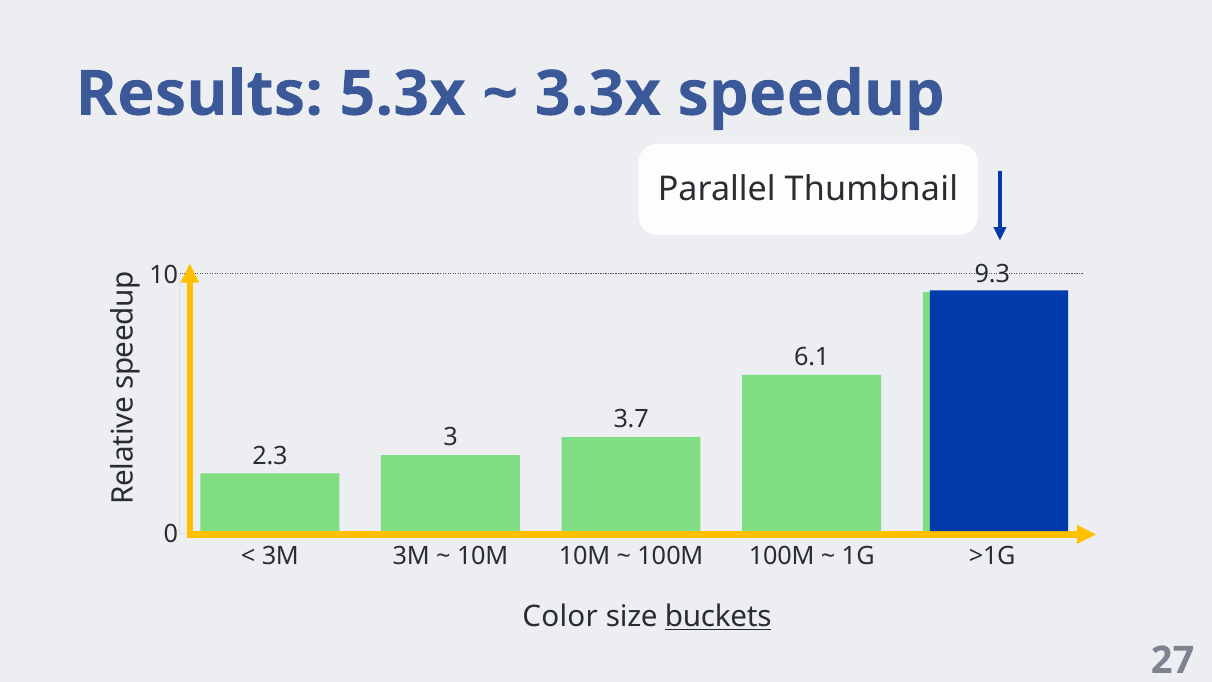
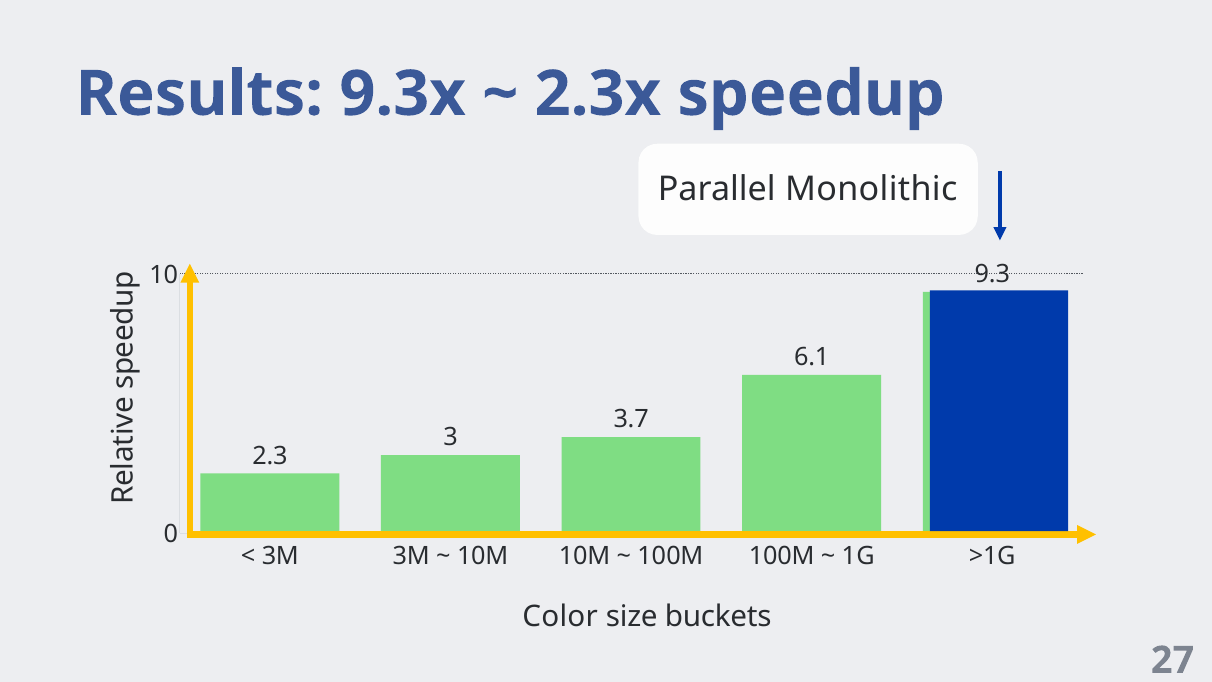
5.3x: 5.3x -> 9.3x
3.3x: 3.3x -> 2.3x
Thumbnail: Thumbnail -> Monolithic
buckets underline: present -> none
